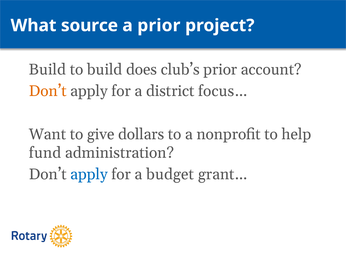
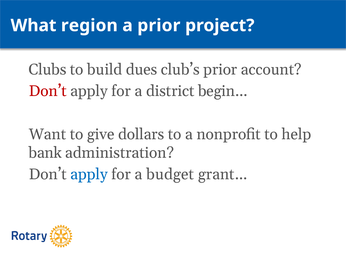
source: source -> region
Build at (47, 69): Build -> Clubs
does: does -> dues
Don’t at (48, 91) colour: orange -> red
focus…: focus… -> begin…
fund: fund -> bank
